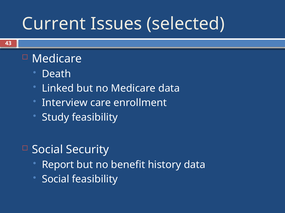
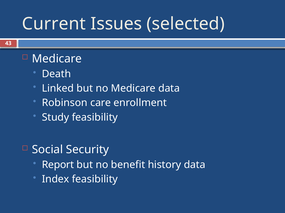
Interview: Interview -> Robinson
Social at (56, 180): Social -> Index
